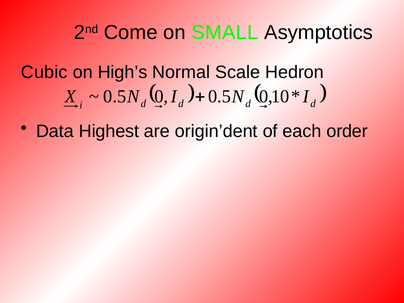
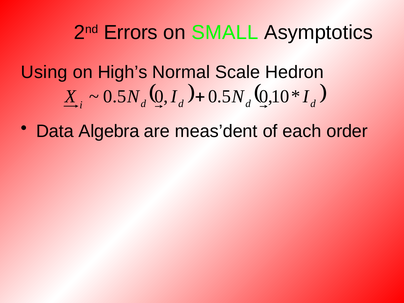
Come: Come -> Errors
Cubic: Cubic -> Using
Highest: Highest -> Algebra
origin’dent: origin’dent -> meas’dent
